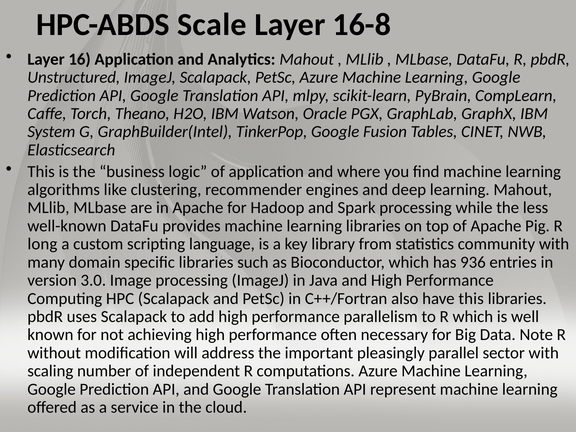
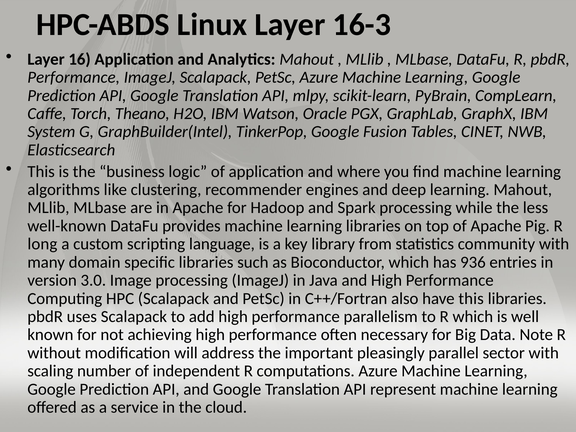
Scale: Scale -> Linux
16-8: 16-8 -> 16-3
Unstructured at (74, 77): Unstructured -> Performance
